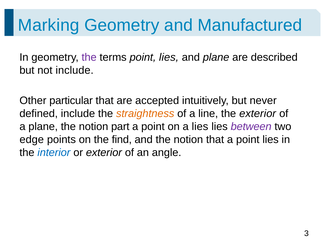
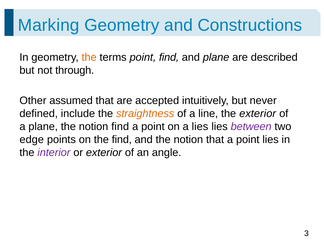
Manufactured: Manufactured -> Constructions
the at (89, 57) colour: purple -> orange
terms point lies: lies -> find
not include: include -> through
particular: particular -> assumed
notion part: part -> find
interior colour: blue -> purple
